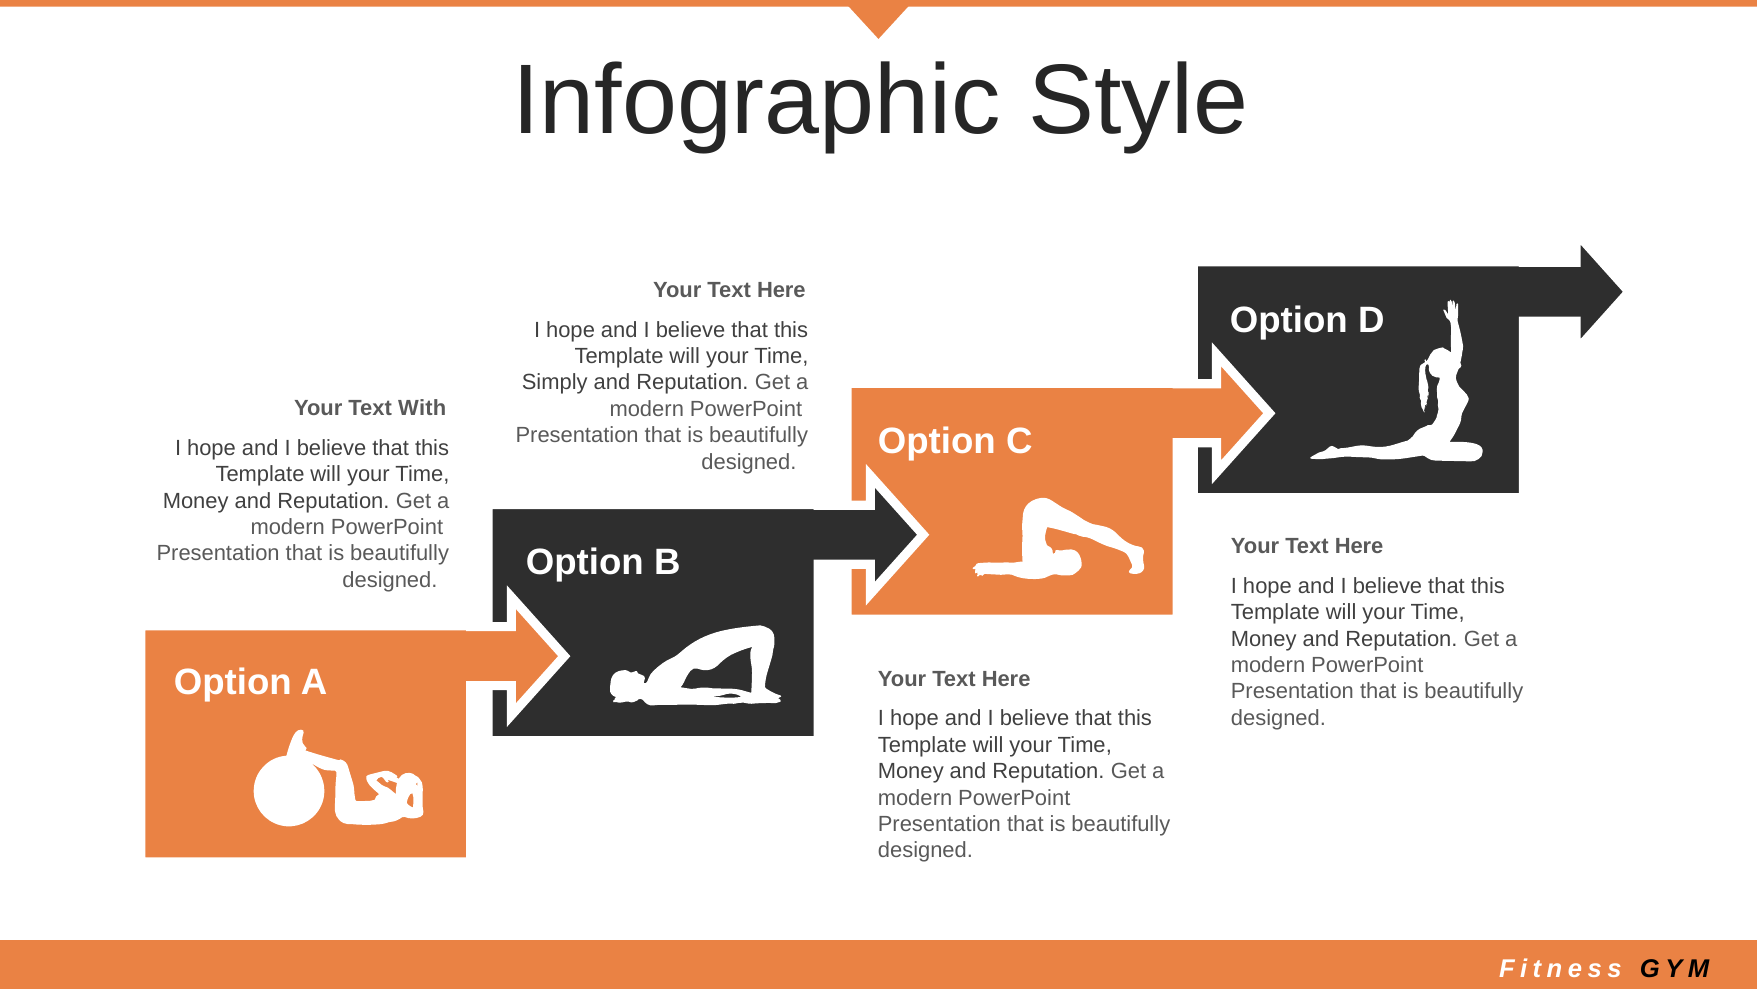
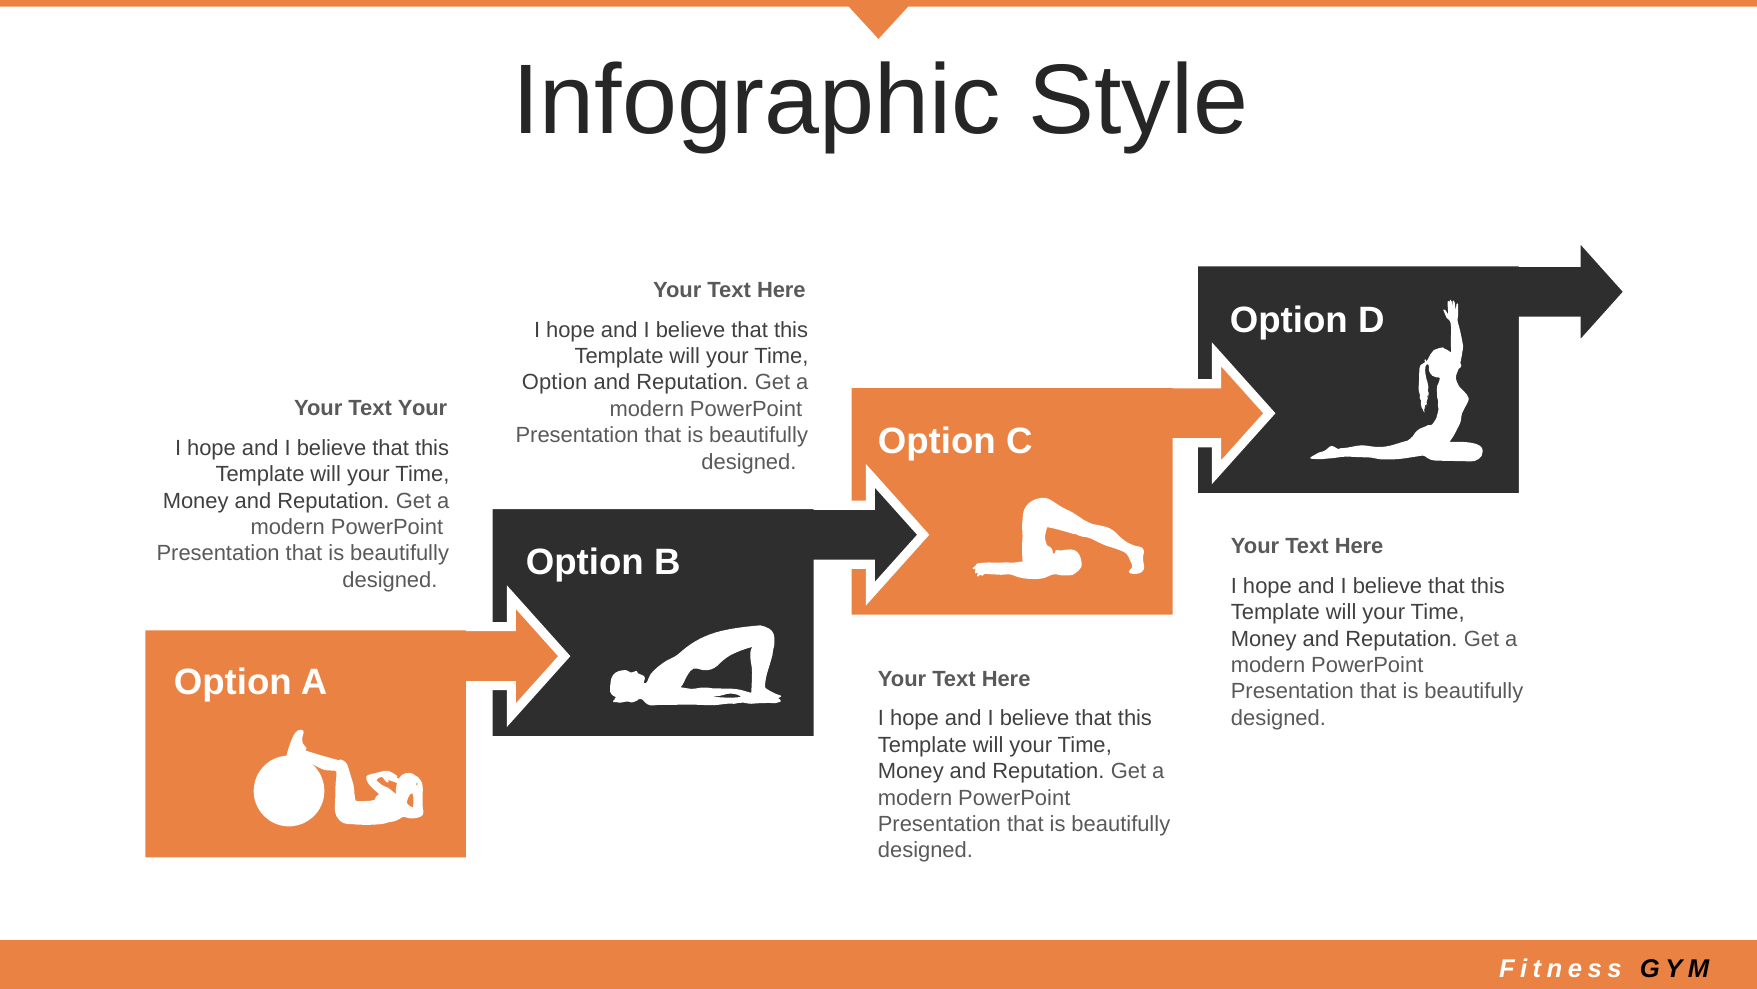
Simply at (555, 382): Simply -> Option
Text With: With -> Your
